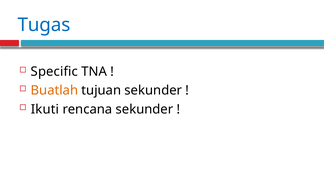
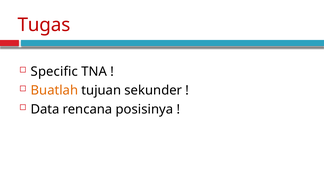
Tugas colour: blue -> red
Ikuti: Ikuti -> Data
rencana sekunder: sekunder -> posisinya
